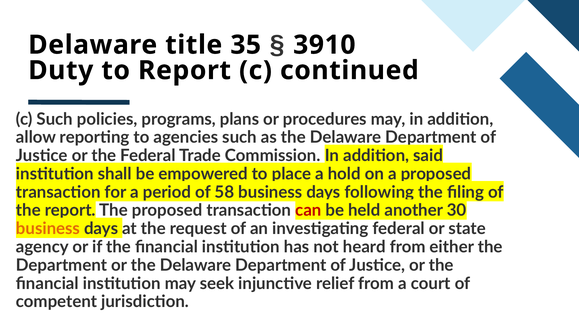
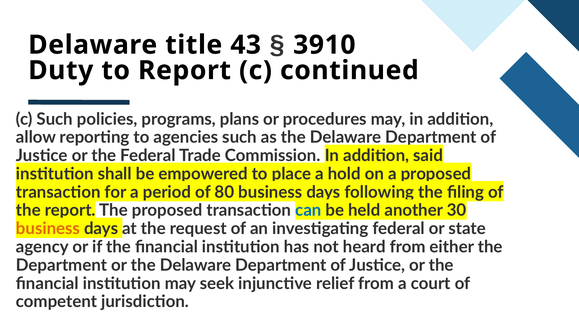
35: 35 -> 43
58: 58 -> 80
can colour: red -> blue
